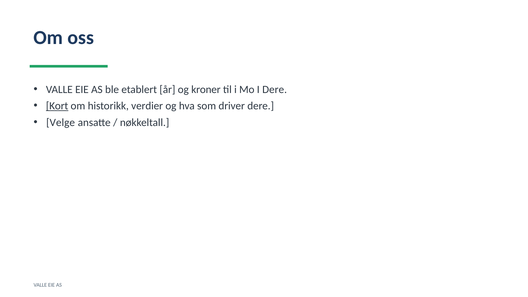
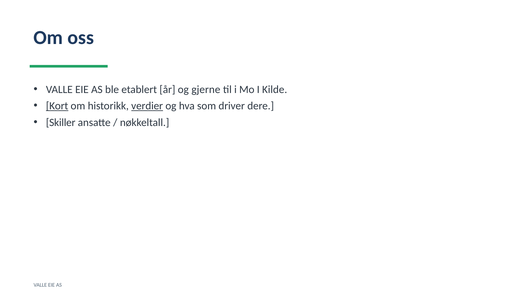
kroner: kroner -> gjerne
I Dere: Dere -> Kilde
verdier underline: none -> present
Velge: Velge -> Skiller
